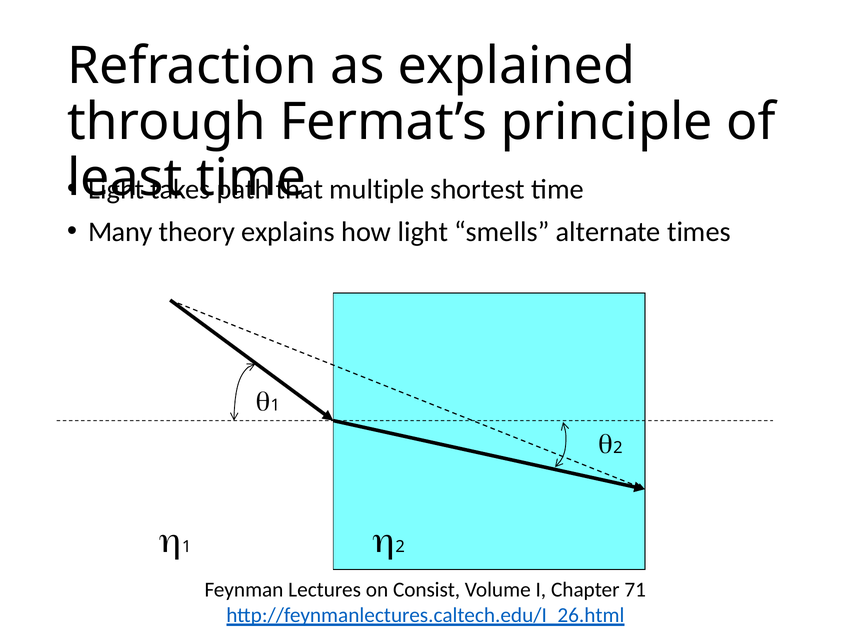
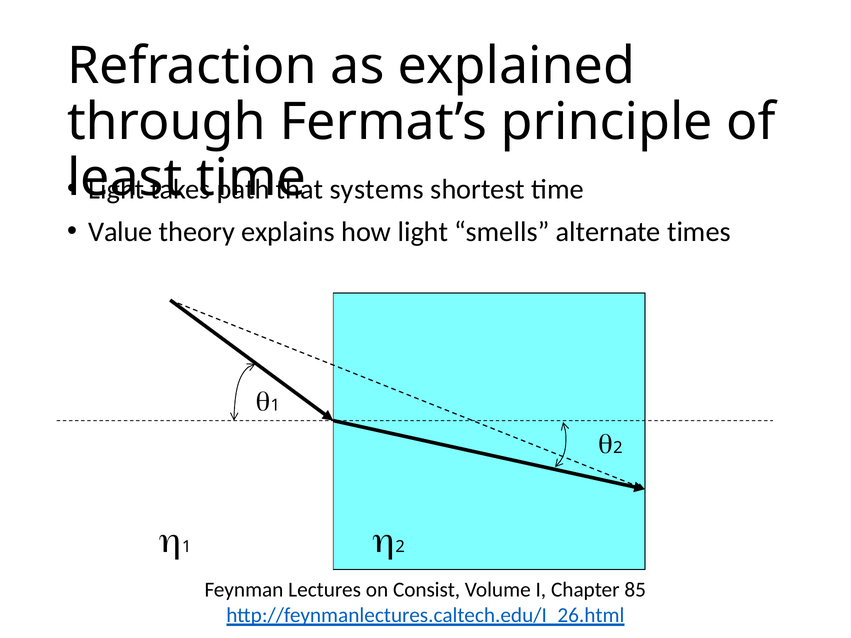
multiple: multiple -> systems
Many: Many -> Value
71: 71 -> 85
